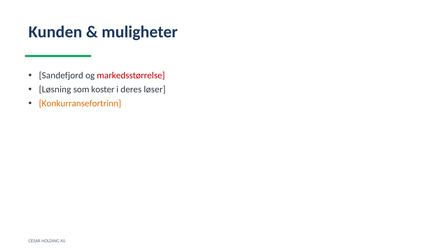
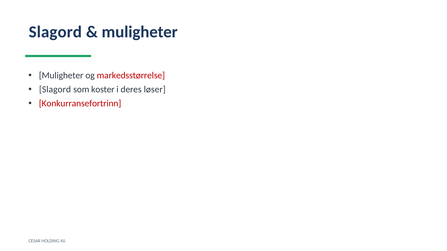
Kunden at (55, 32): Kunden -> Slagord
Sandefjord at (61, 76): Sandefjord -> Muligheter
Løsning at (55, 90): Løsning -> Slagord
Konkurransefortrinn colour: orange -> red
